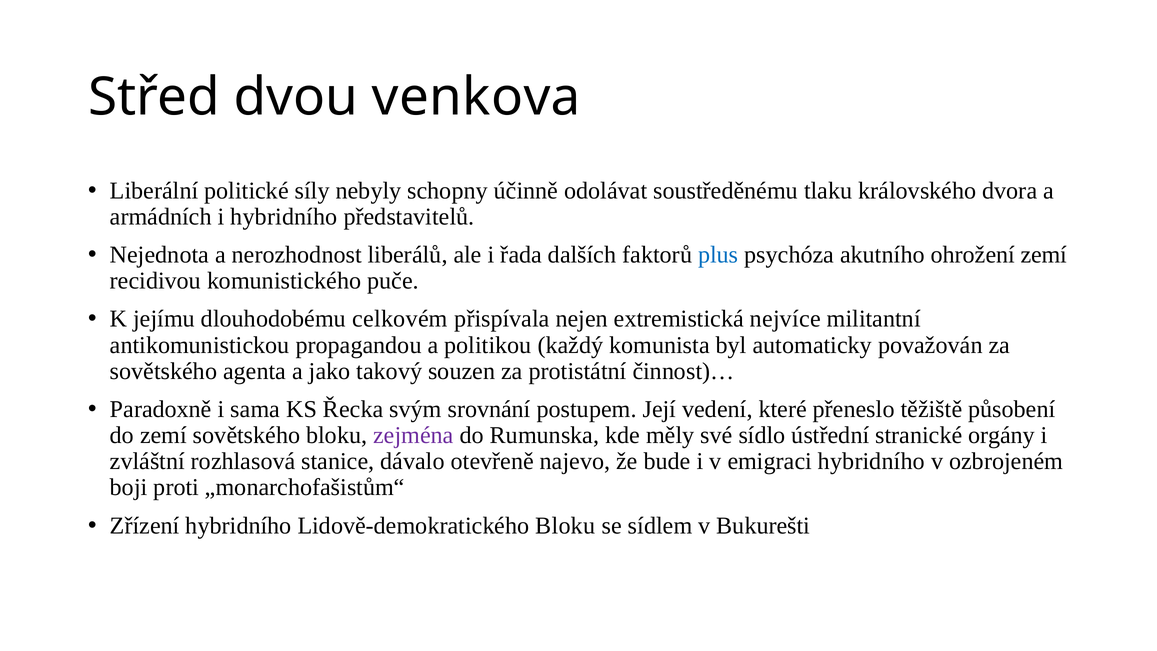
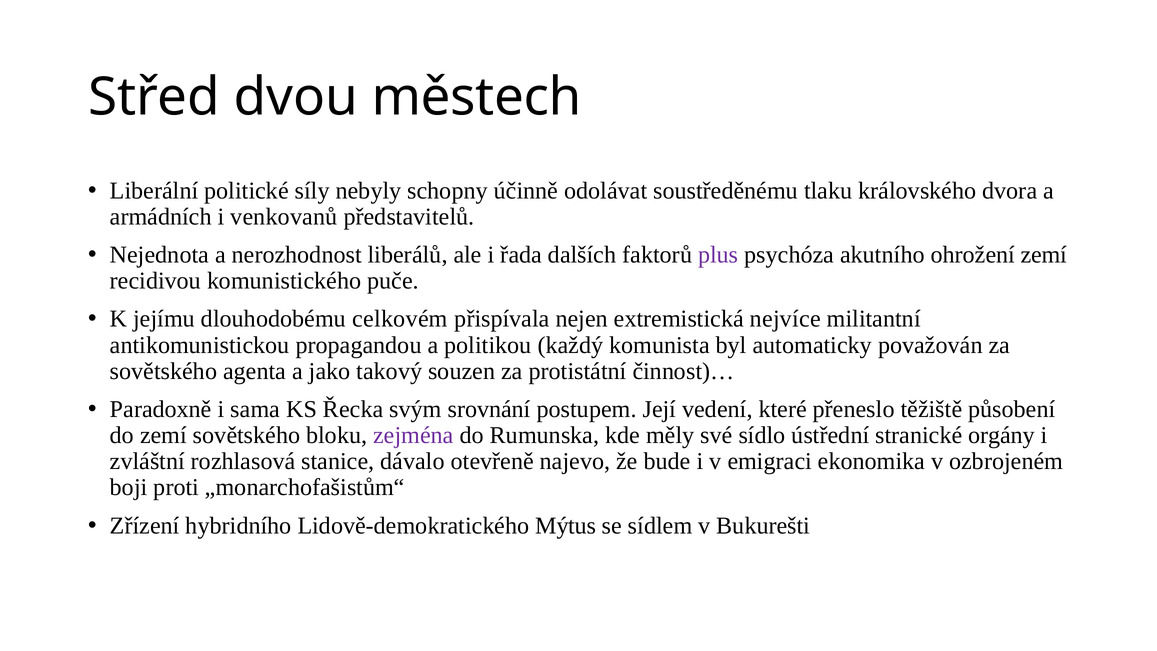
venkova: venkova -> městech
i hybridního: hybridního -> venkovanů
plus colour: blue -> purple
emigraci hybridního: hybridního -> ekonomika
Lidově-demokratického Bloku: Bloku -> Mýtus
